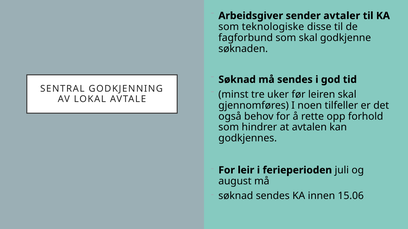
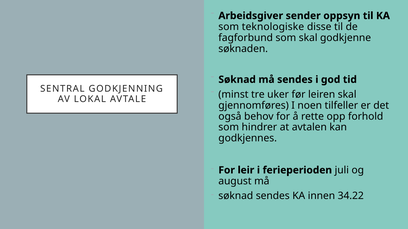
avtaler: avtaler -> oppsyn
15.06: 15.06 -> 34.22
